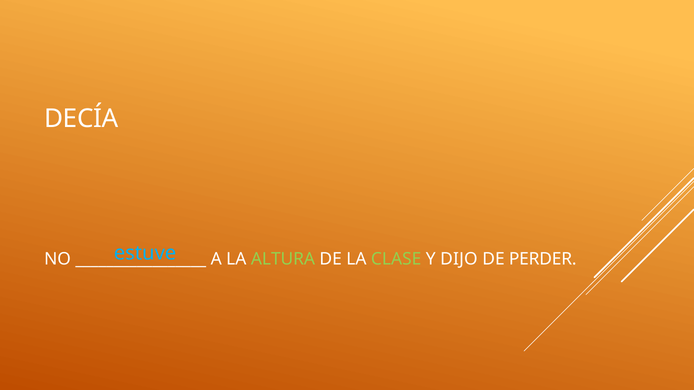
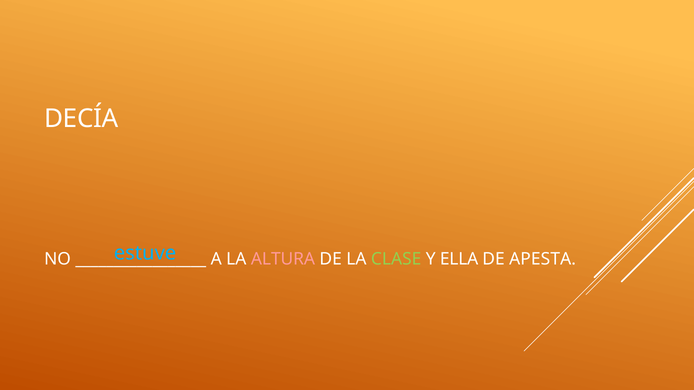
ALTURA colour: light green -> pink
DIJO: DIJO -> ELLA
PERDER: PERDER -> APESTA
